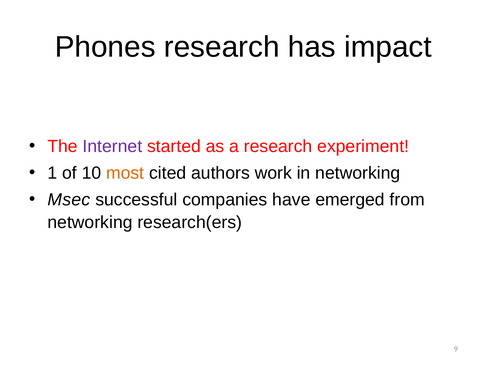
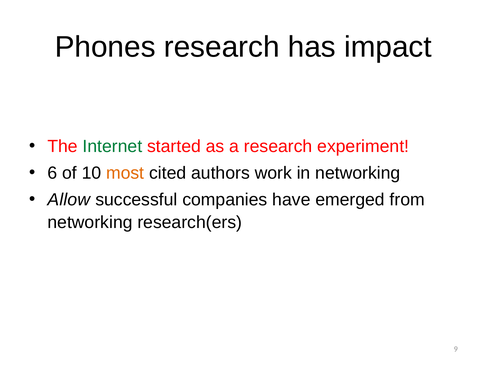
Internet colour: purple -> green
1: 1 -> 6
Msec: Msec -> Allow
